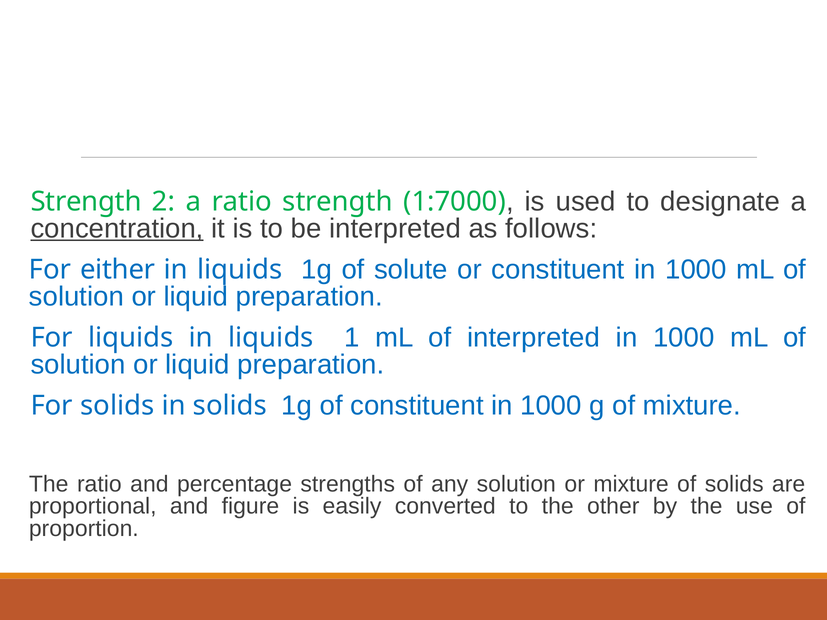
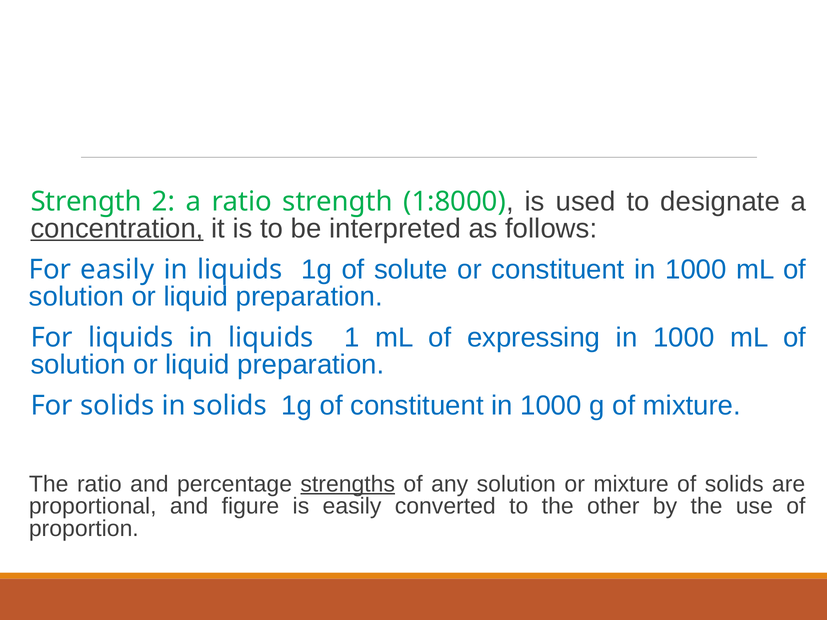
1:7000: 1:7000 -> 1:8000
For either: either -> easily
of interpreted: interpreted -> expressing
strengths underline: none -> present
